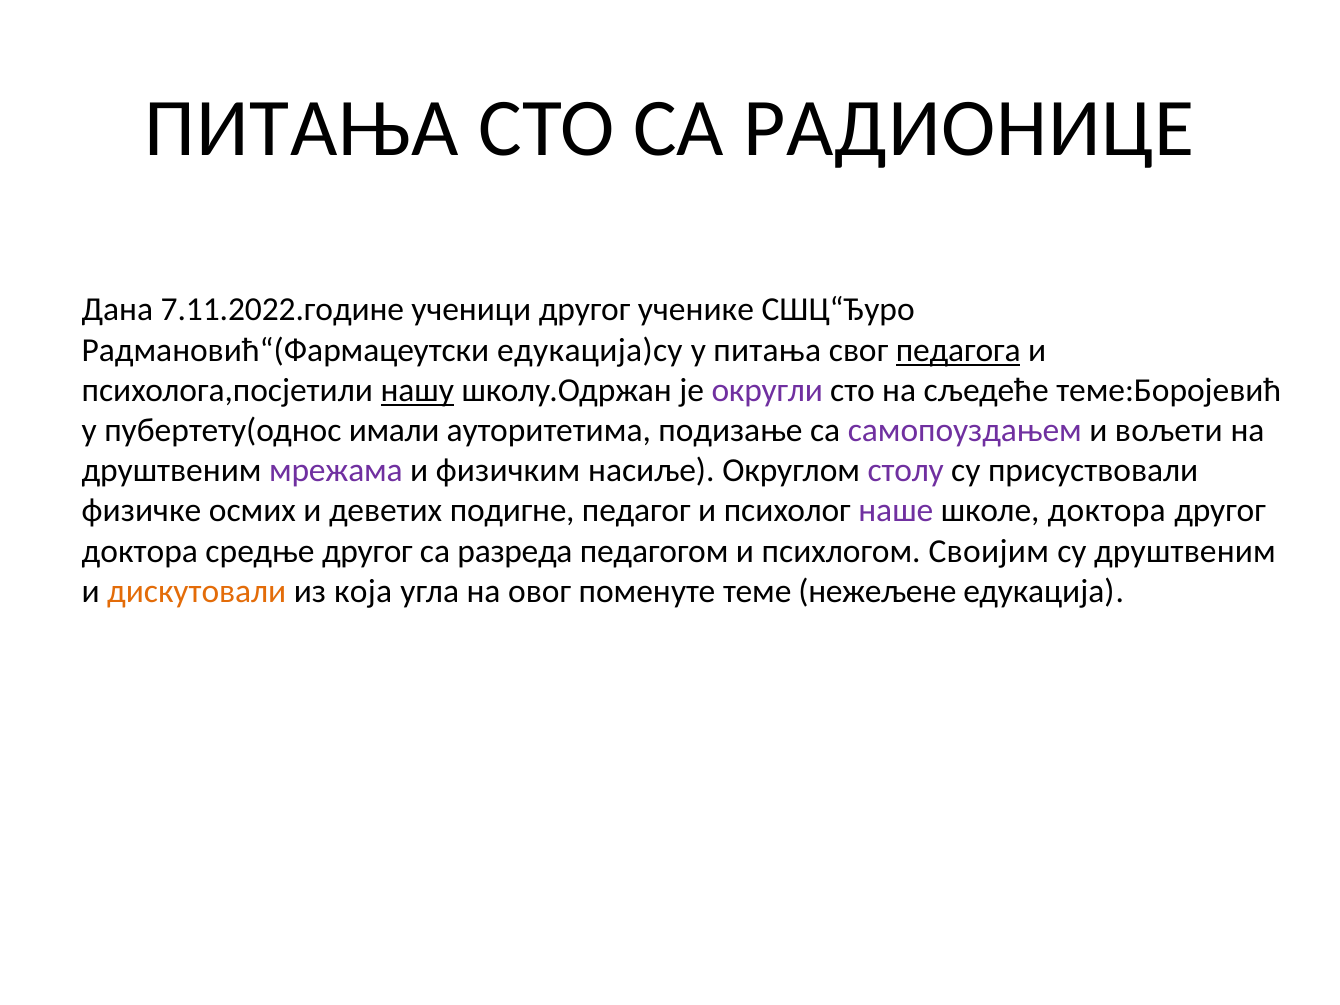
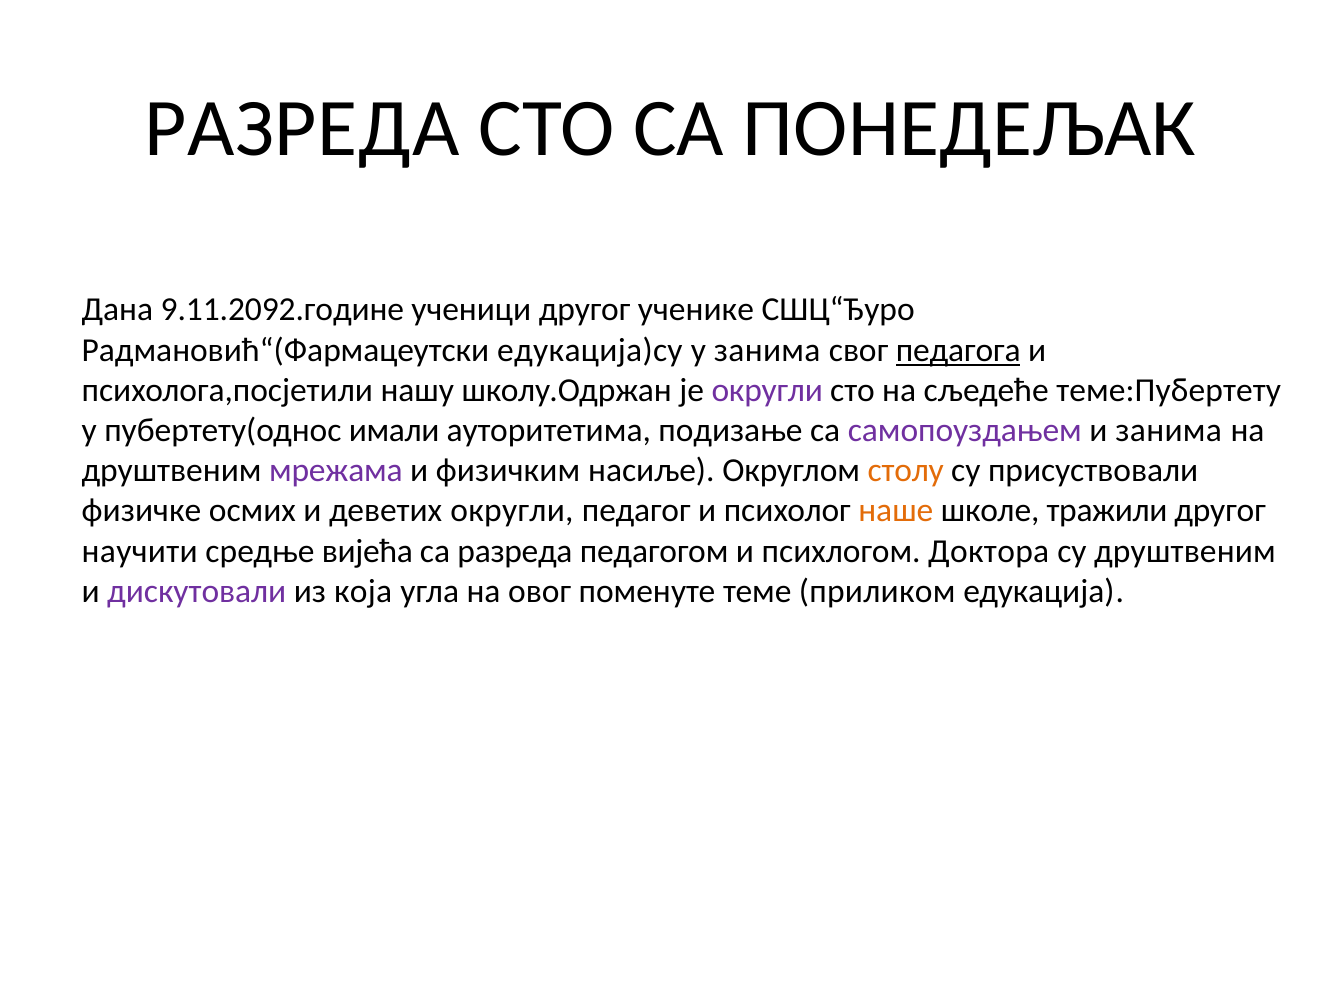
ПИТАЊА at (302, 129): ПИТАЊА -> РАЗРЕДА
РАДИОНИЦЕ: РАДИОНИЦЕ -> ПОНЕДЕЉАК
7.11.2022.године: 7.11.2022.године -> 9.11.2092.године
у питања: питања -> занима
нашу underline: present -> none
теме:Боројевић: теме:Боројевић -> теме:Пубертету
и вољети: вољети -> занима
столу colour: purple -> orange
деветих подигне: подигне -> округли
наше colour: purple -> orange
школе доктора: доктора -> тражили
доктора at (140, 551): доктора -> научити
средње другог: другог -> вијећа
Своијим: Своијим -> Доктора
дискутовали colour: orange -> purple
нежељене: нежељене -> приликом
